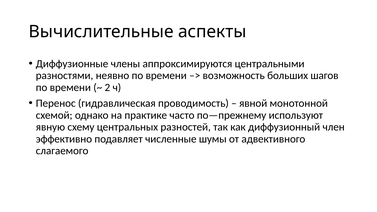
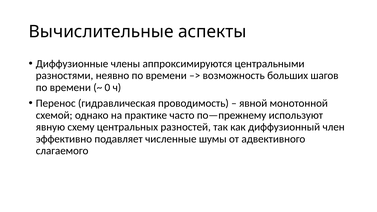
2: 2 -> 0
